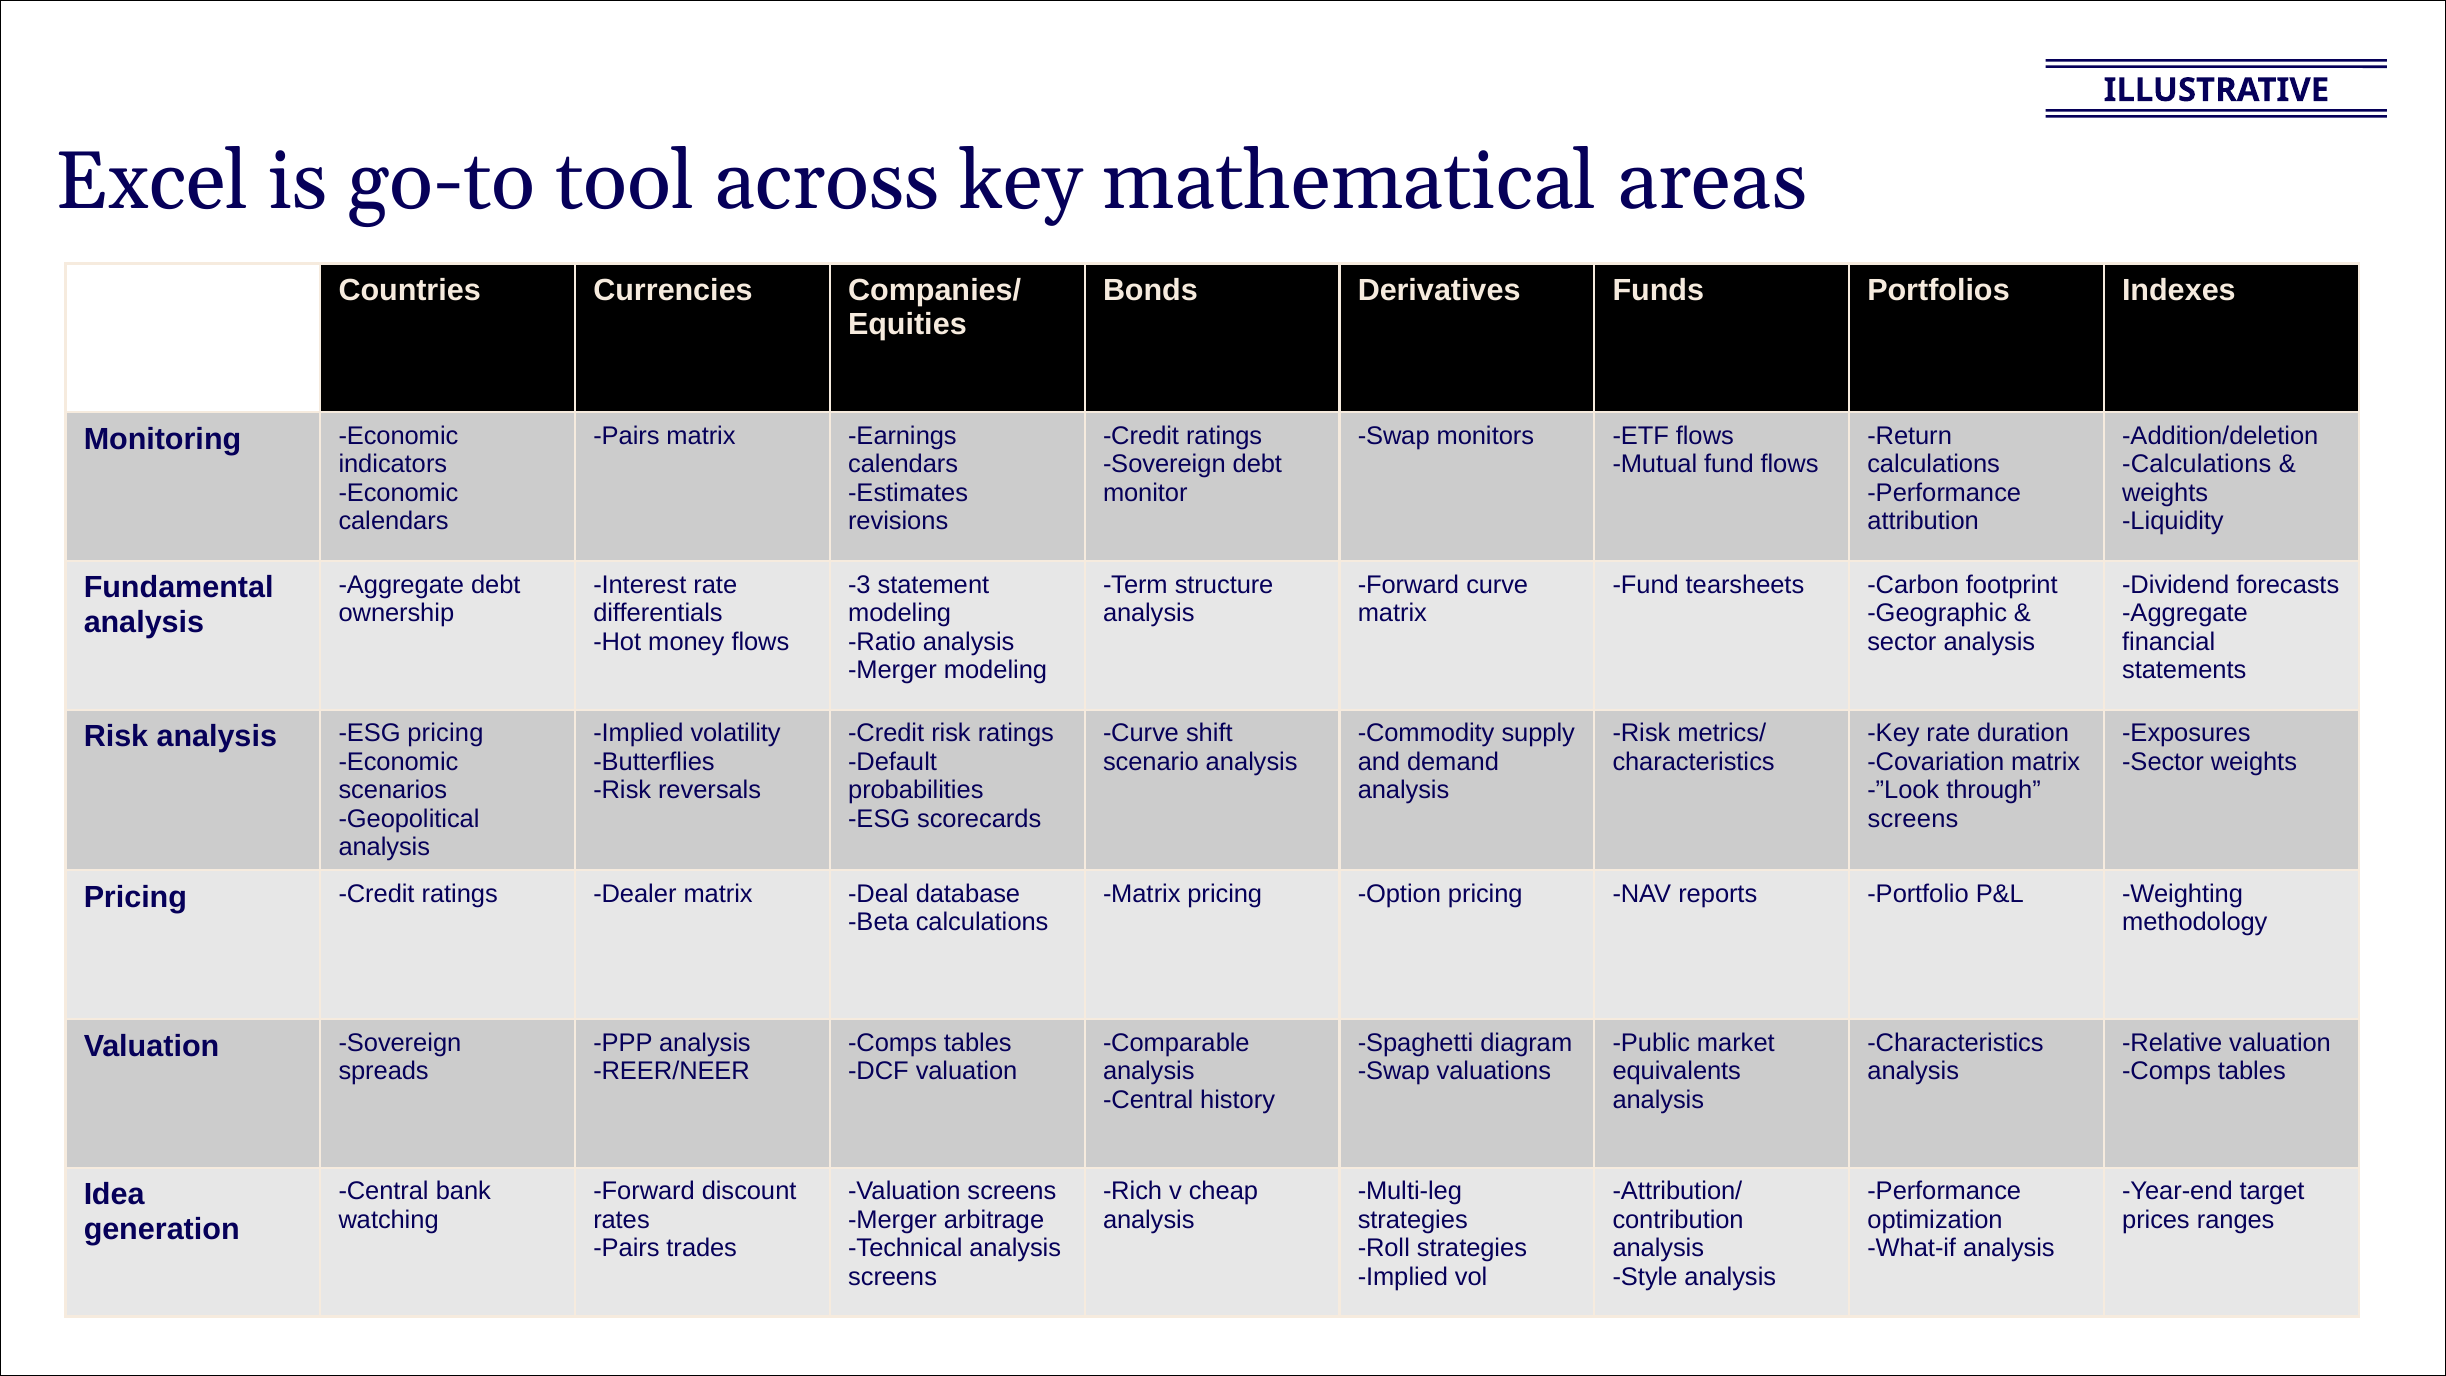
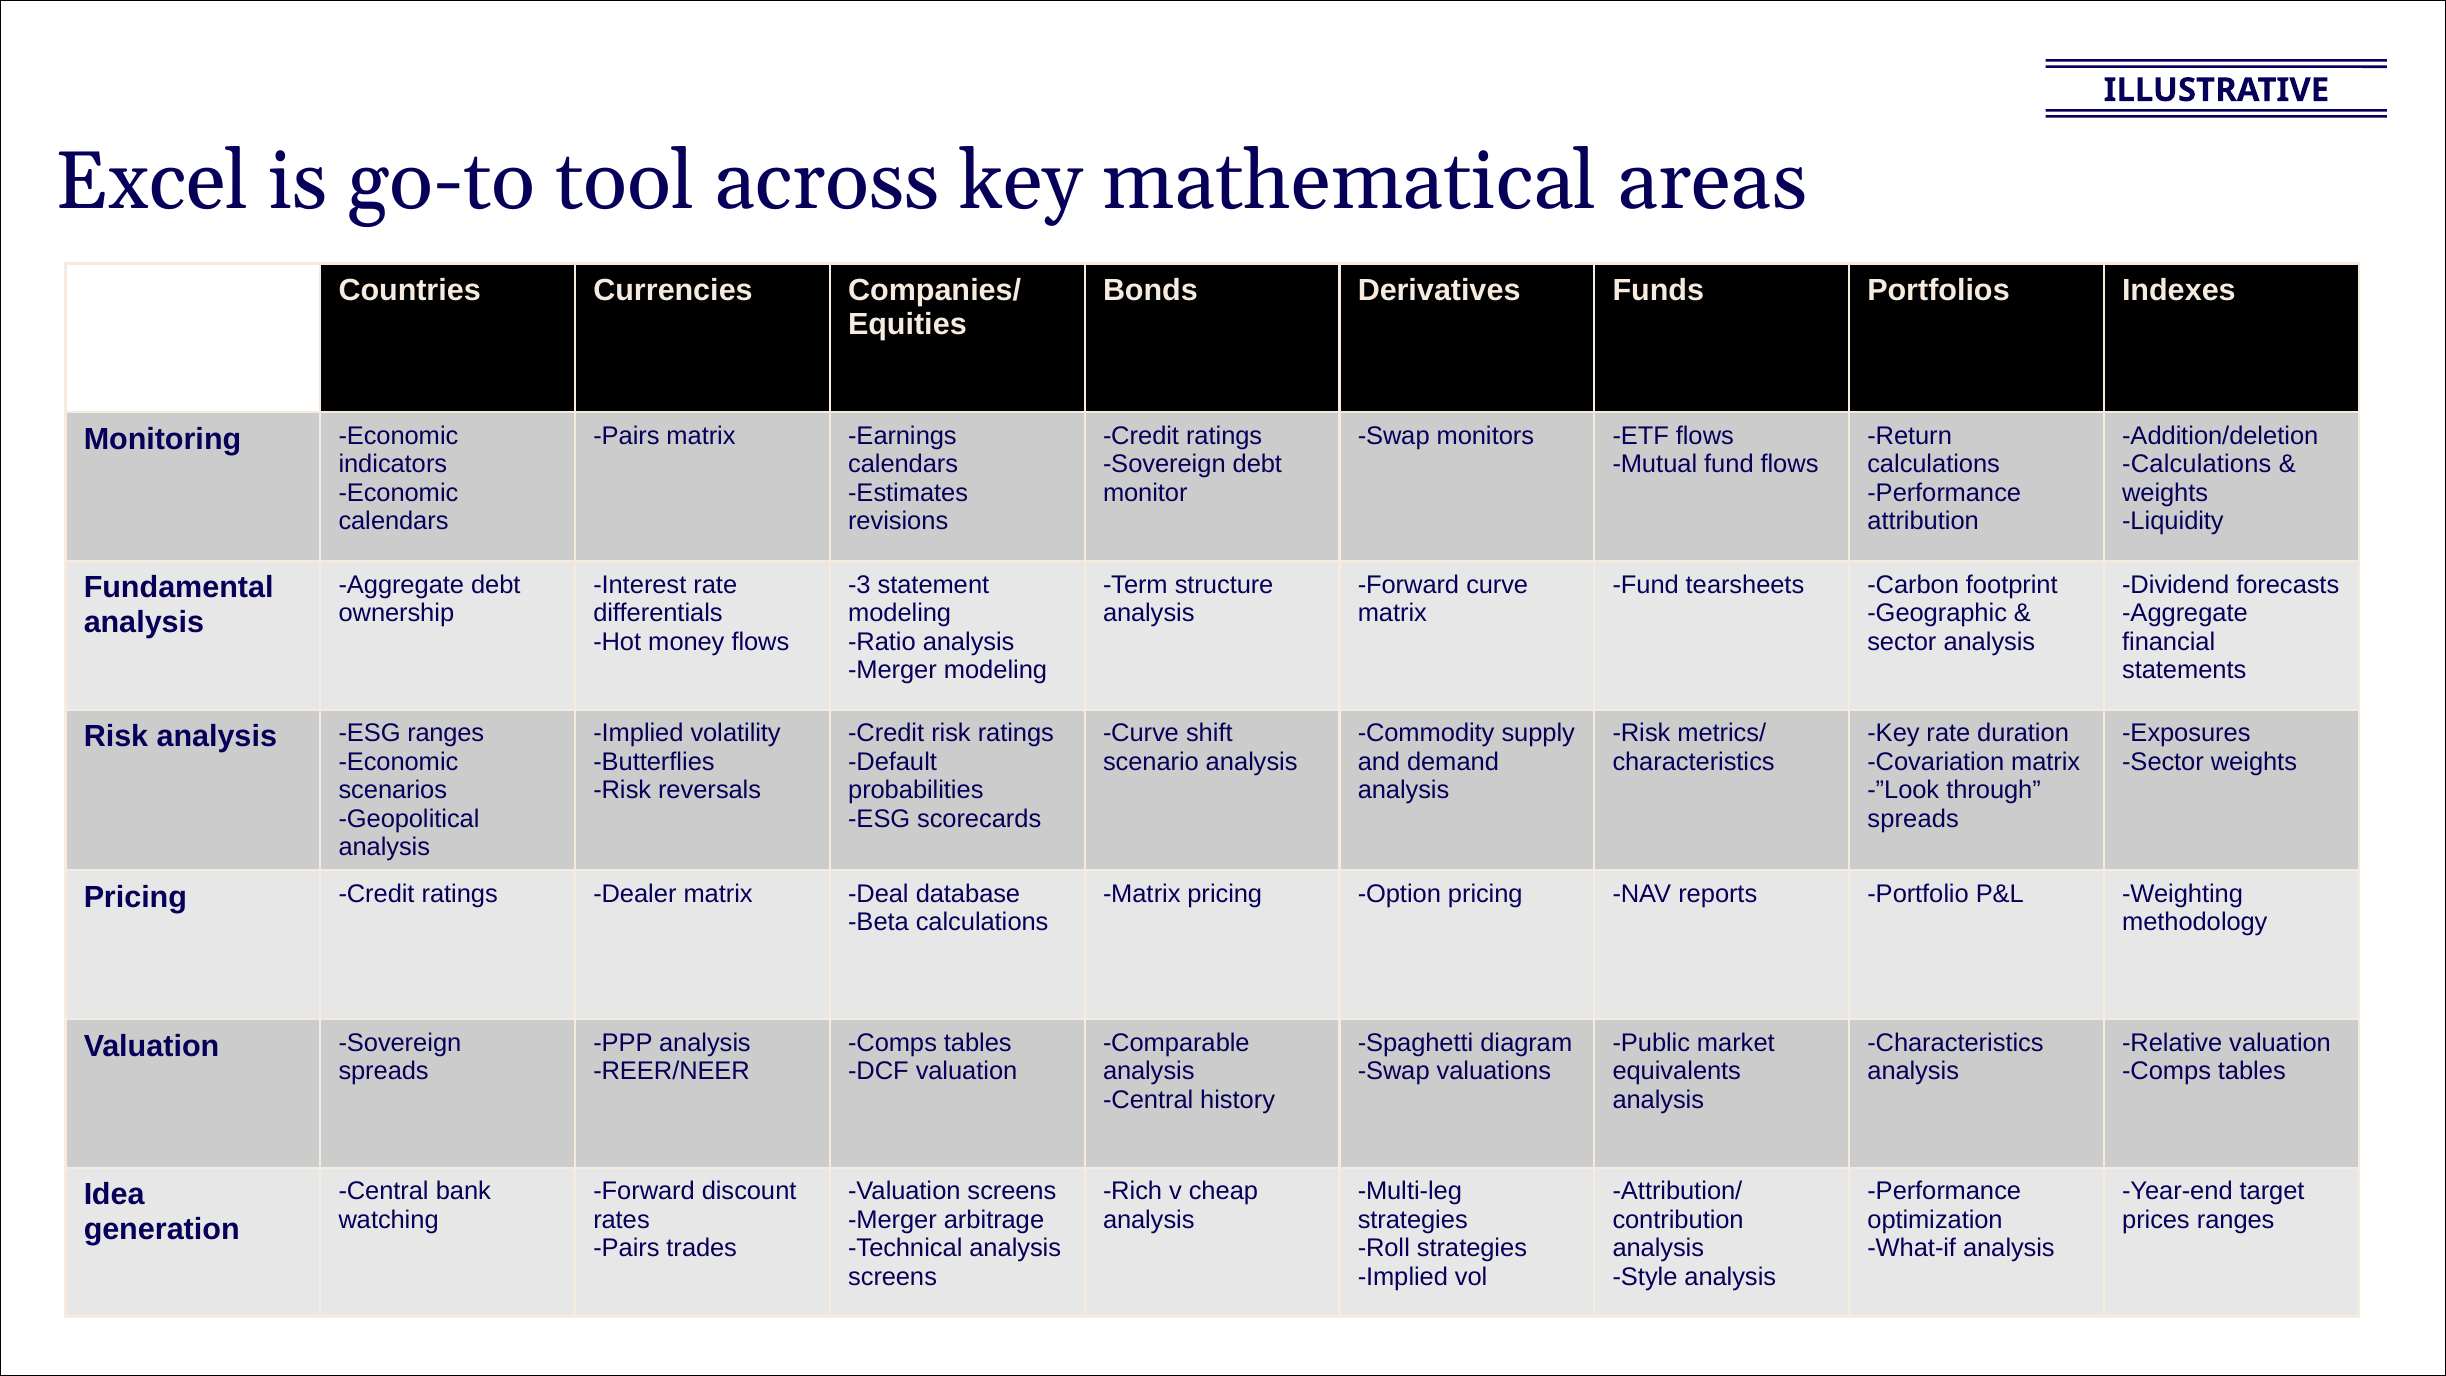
ESG pricing: pricing -> ranges
screens at (1913, 819): screens -> spreads
